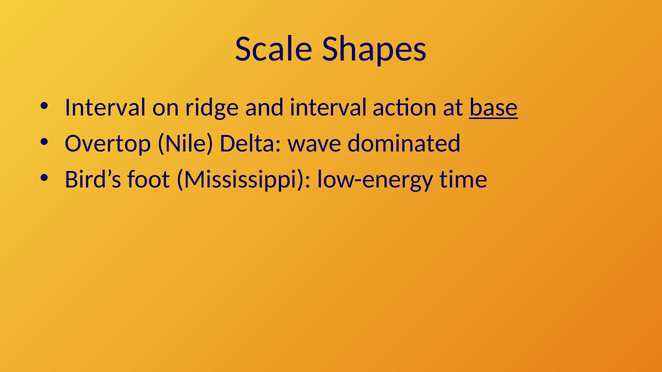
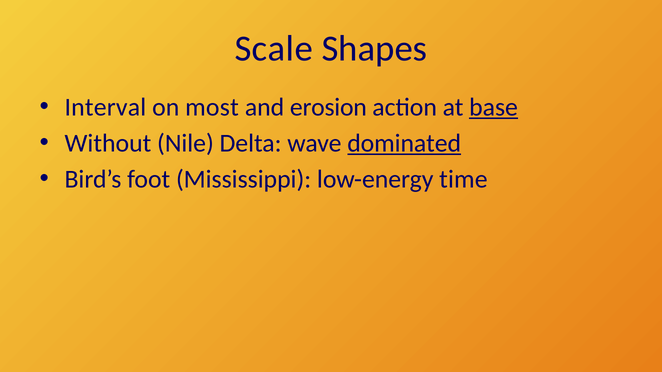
ridge: ridge -> most
and interval: interval -> erosion
Overtop: Overtop -> Without
dominated underline: none -> present
